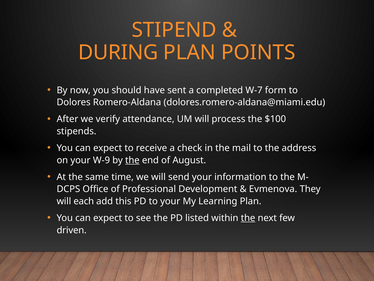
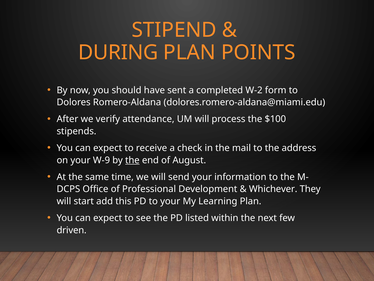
W-7: W-7 -> W-2
Evmenova: Evmenova -> Whichever
each: each -> start
the at (248, 218) underline: present -> none
